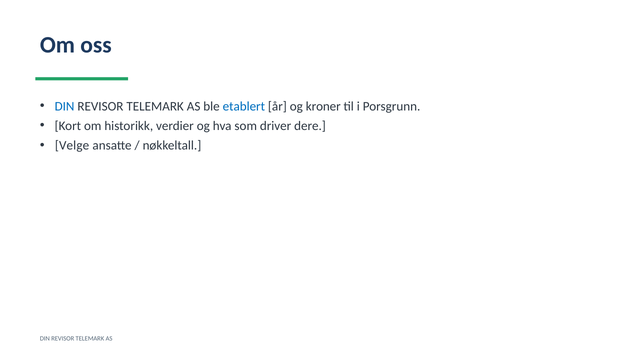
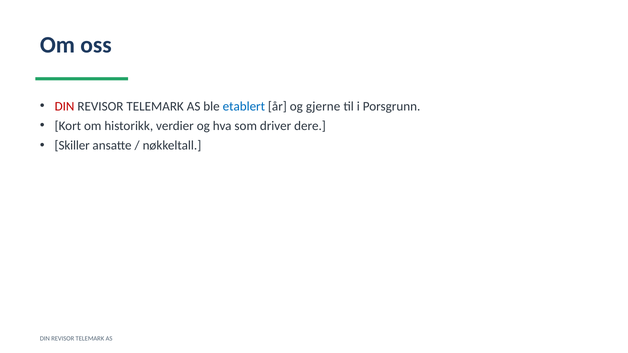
DIN at (65, 106) colour: blue -> red
kroner: kroner -> gjerne
Velge: Velge -> Skiller
